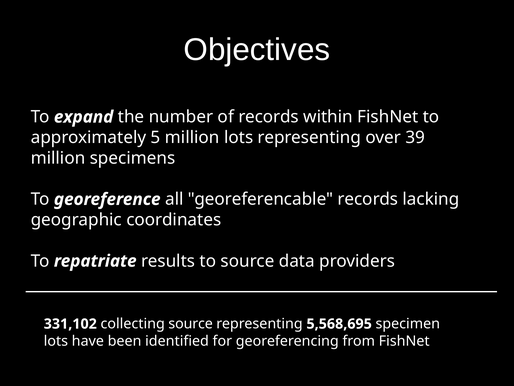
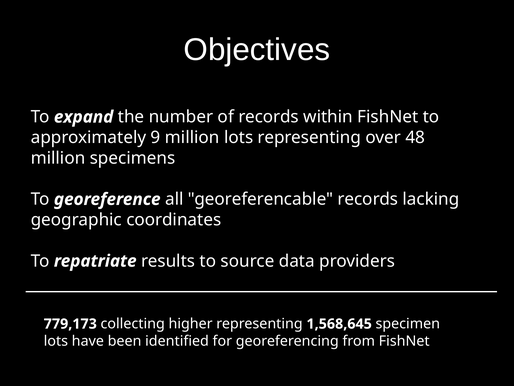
5: 5 -> 9
39: 39 -> 48
331,102: 331,102 -> 779,173
collecting source: source -> higher
5,568,695: 5,568,695 -> 1,568,645
